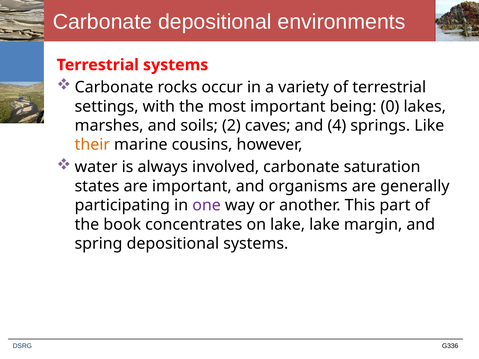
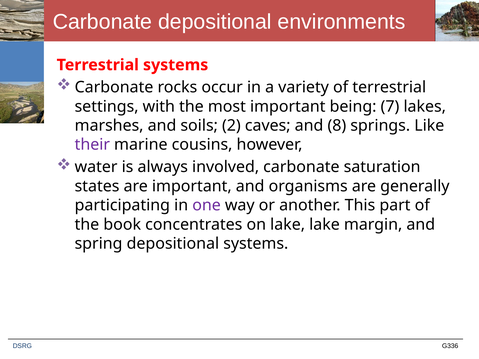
0: 0 -> 7
4: 4 -> 8
their colour: orange -> purple
